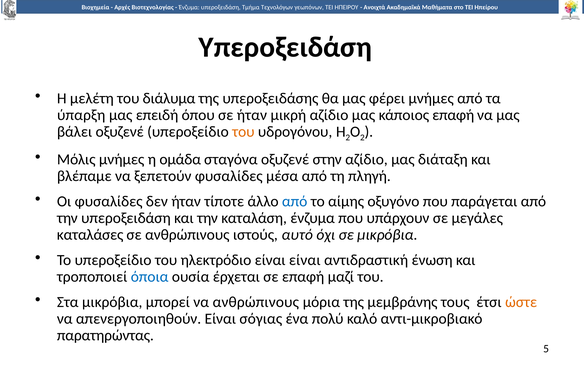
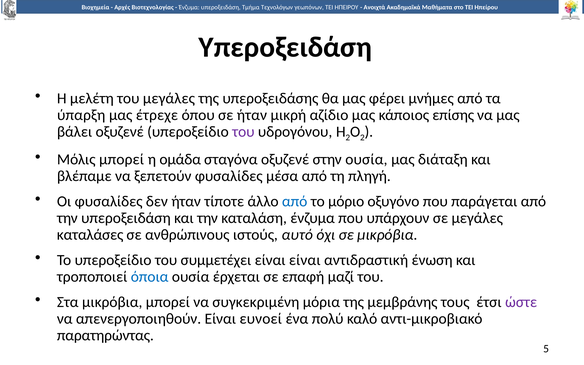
του διάλυμα: διάλυμα -> μεγάλες
επειδή: επειδή -> έτρεχε
κάποιος επαφή: επαφή -> επίσης
του at (243, 132) colour: orange -> purple
Μόλις μνήμες: μνήμες -> μπορεί
στην αζίδιο: αζίδιο -> ουσία
αίμης: αίμης -> μόριο
ηλεκτρόδιο: ηλεκτρόδιο -> συμμετέχει
να ανθρώπινους: ανθρώπινους -> συγκεκριμένη
ώστε colour: orange -> purple
σόγιας: σόγιας -> ευνοεί
